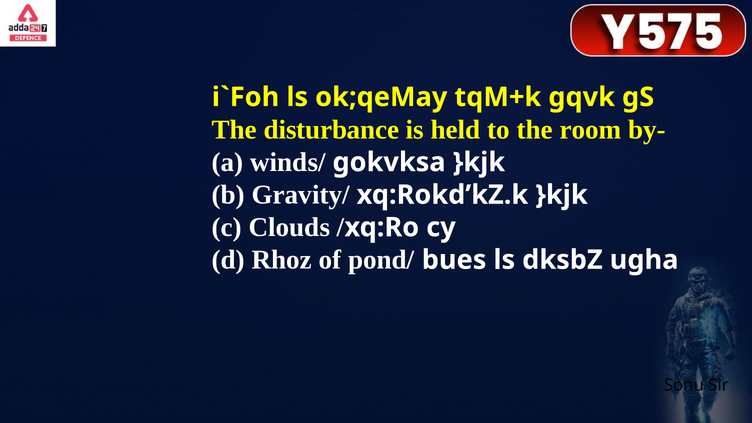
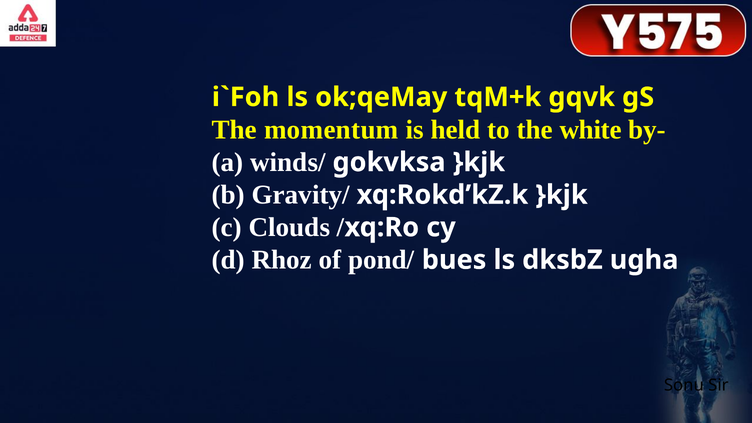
disturbance: disturbance -> momentum
room: room -> white
